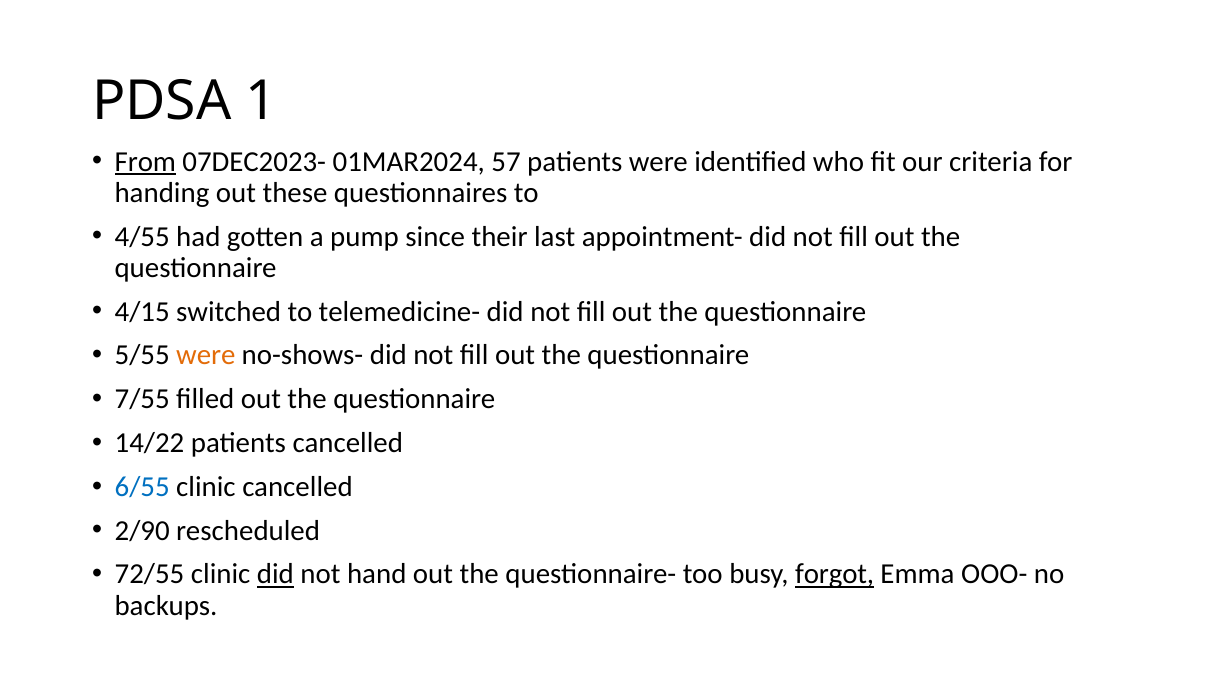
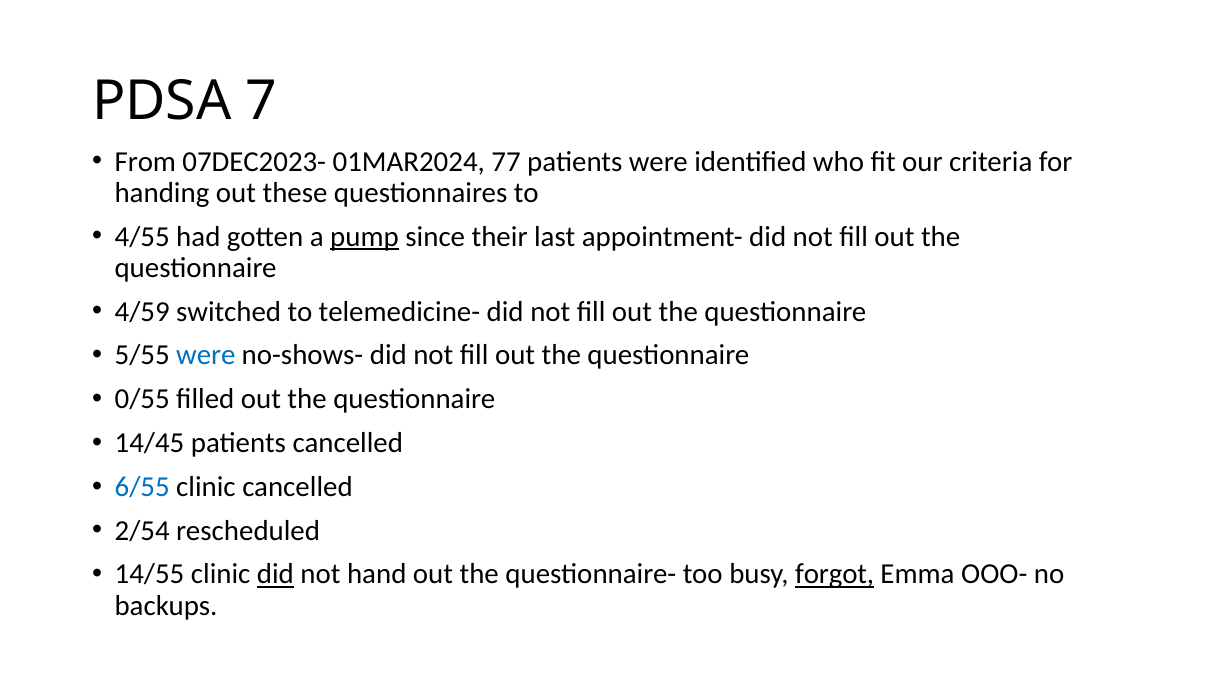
1: 1 -> 7
From underline: present -> none
57: 57 -> 77
pump underline: none -> present
4/15: 4/15 -> 4/59
were at (206, 355) colour: orange -> blue
7/55: 7/55 -> 0/55
14/22: 14/22 -> 14/45
2/90: 2/90 -> 2/54
72/55: 72/55 -> 14/55
